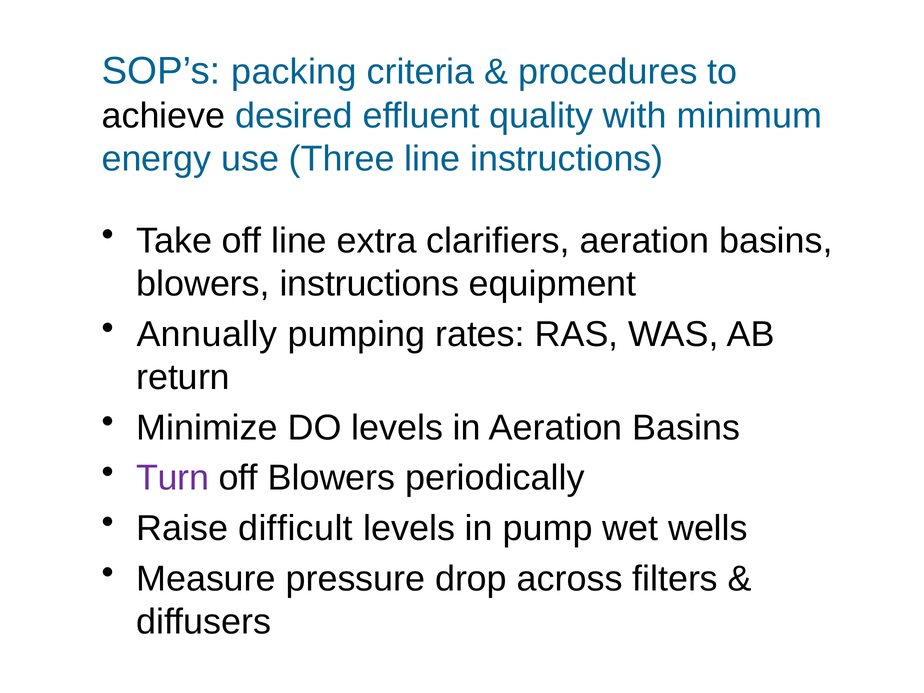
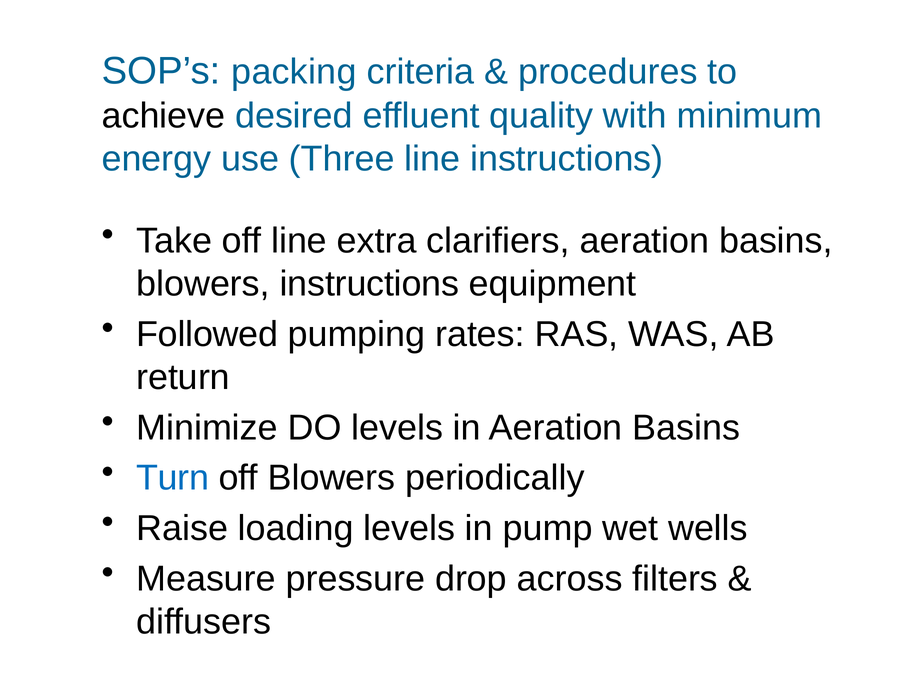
Annually: Annually -> Followed
Turn colour: purple -> blue
difficult: difficult -> loading
